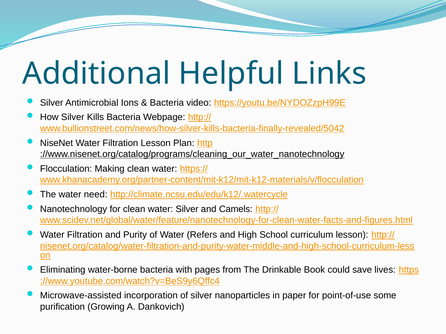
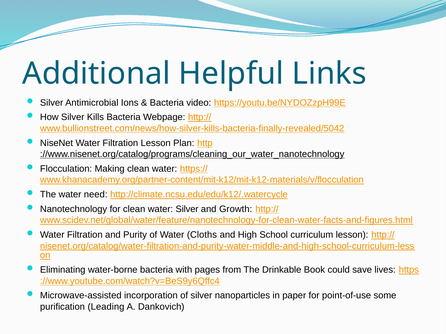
Camels: Camels -> Growth
Refers: Refers -> Cloths
Growing: Growing -> Leading
